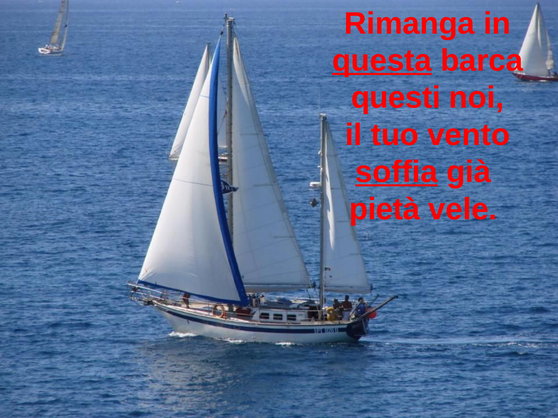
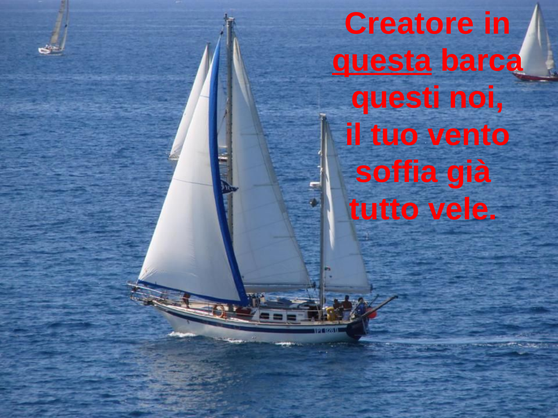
Rimanga: Rimanga -> Creatore
soffia underline: present -> none
pietà: pietà -> tutto
